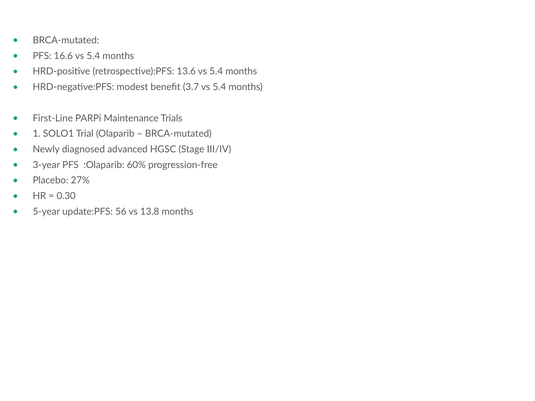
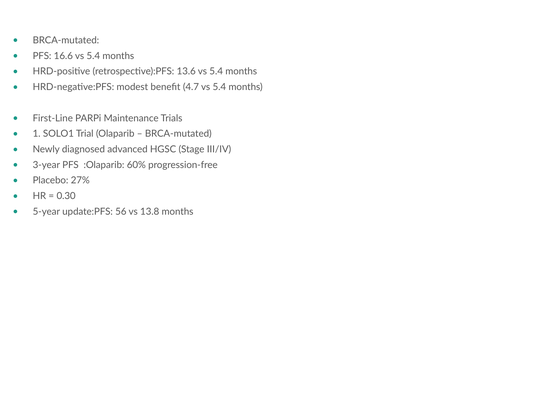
3.7: 3.7 -> 4.7
